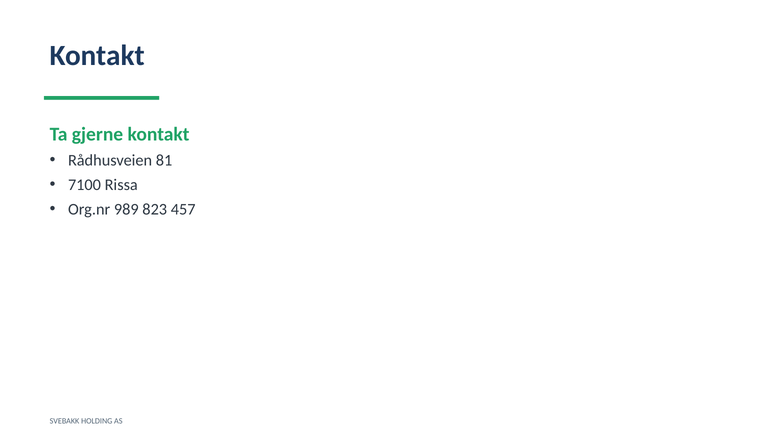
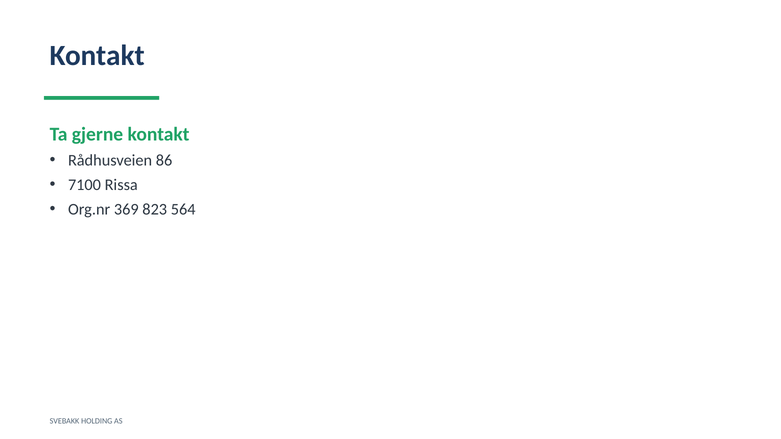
81: 81 -> 86
989: 989 -> 369
457: 457 -> 564
